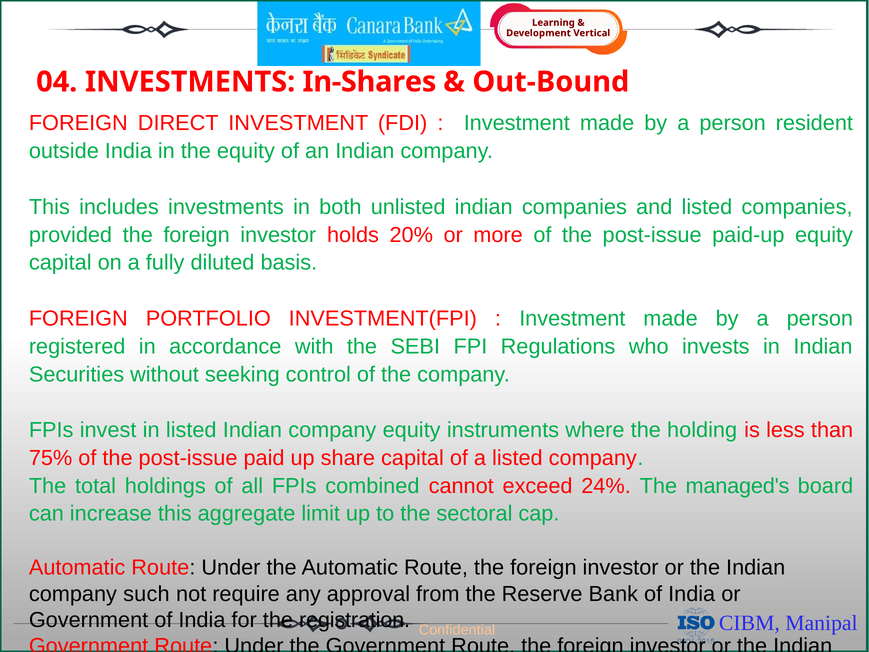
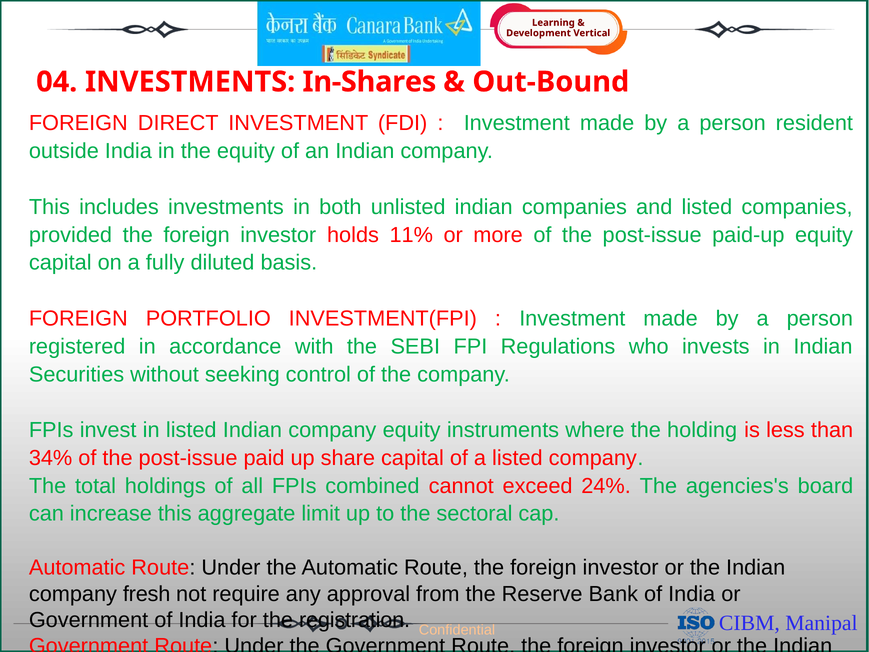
20%: 20% -> 11%
75%: 75% -> 34%
managed's: managed's -> agencies's
such: such -> fresh
